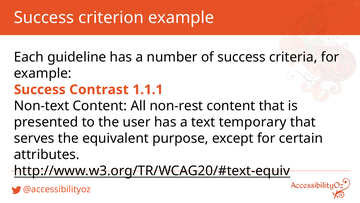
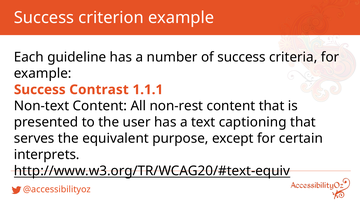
temporary: temporary -> captioning
attributes: attributes -> interprets
